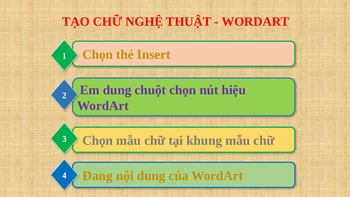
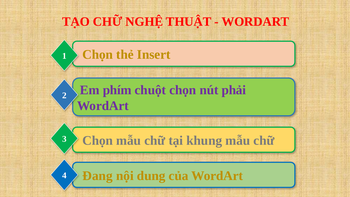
Em dung: dung -> phím
hiệu: hiệu -> phải
